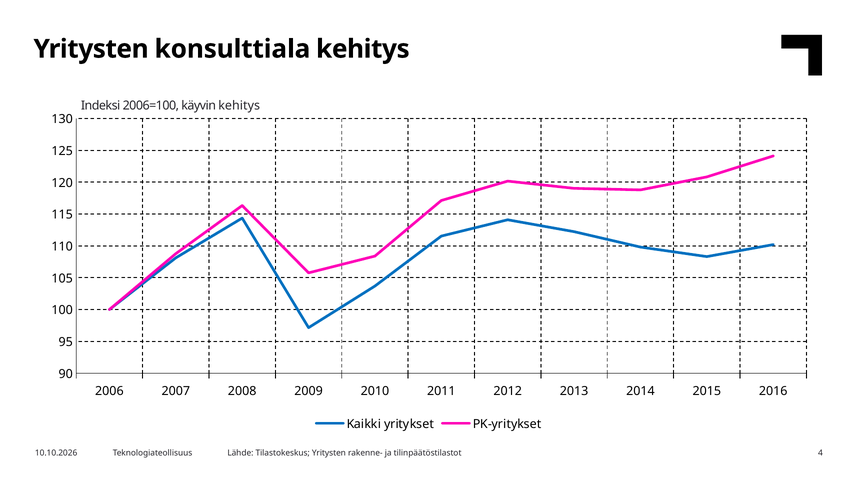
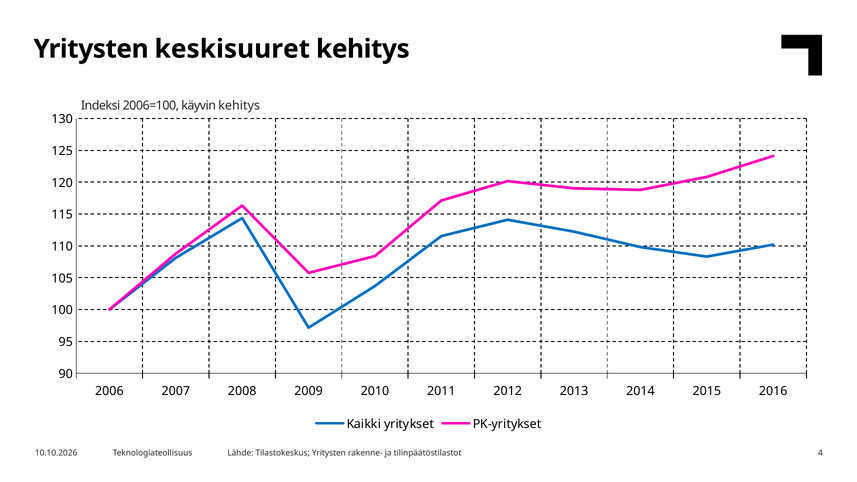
konsulttiala: konsulttiala -> keskisuuret
